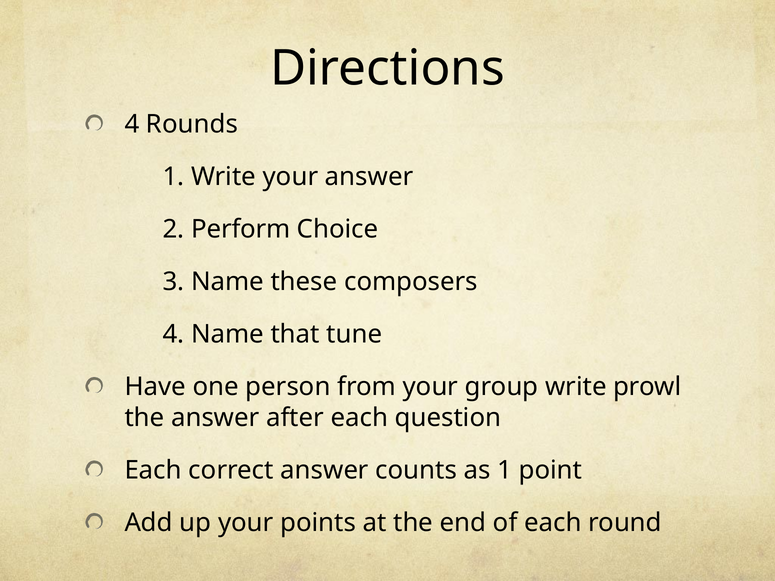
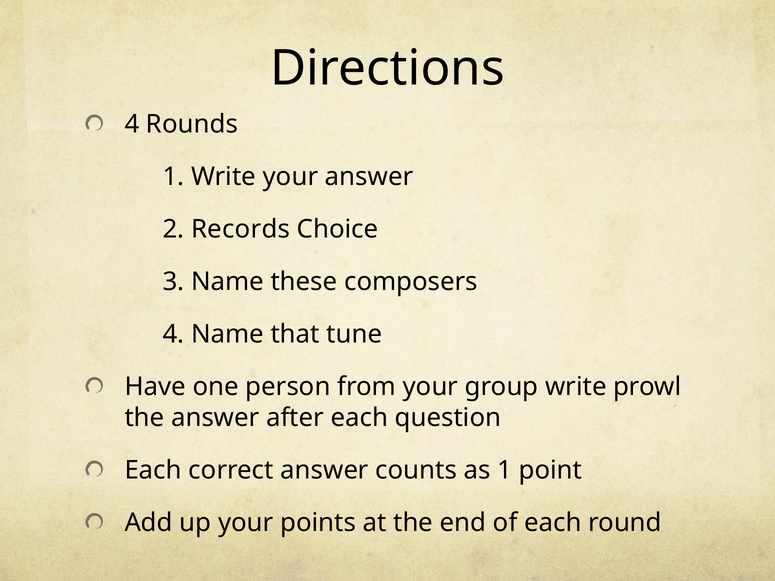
Perform: Perform -> Records
